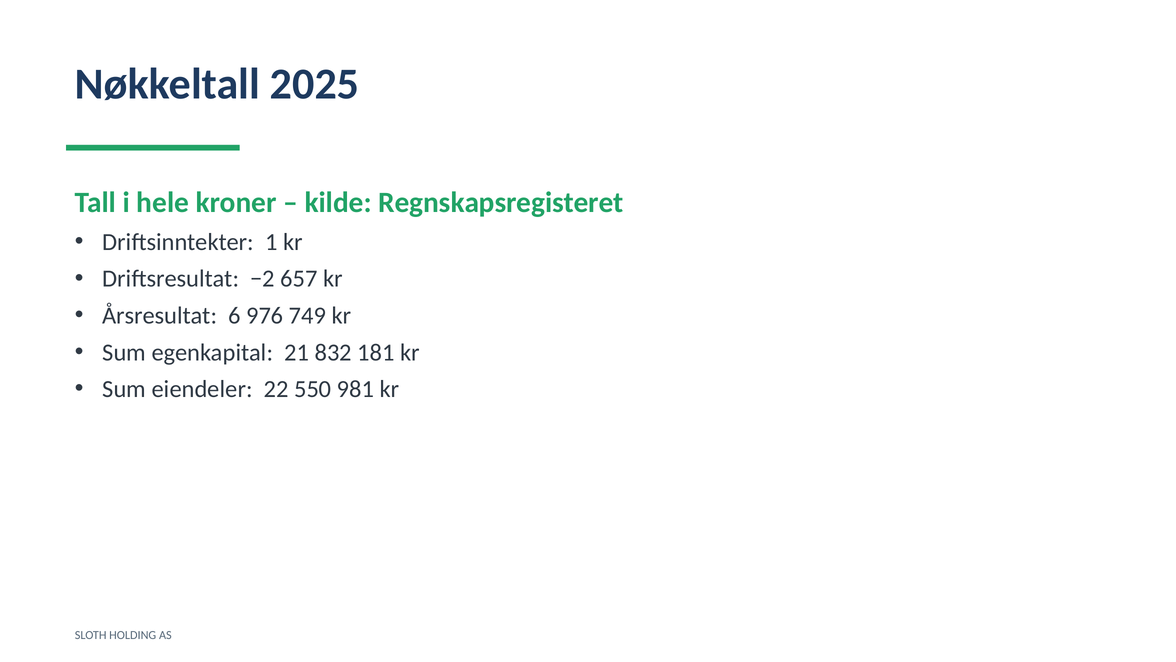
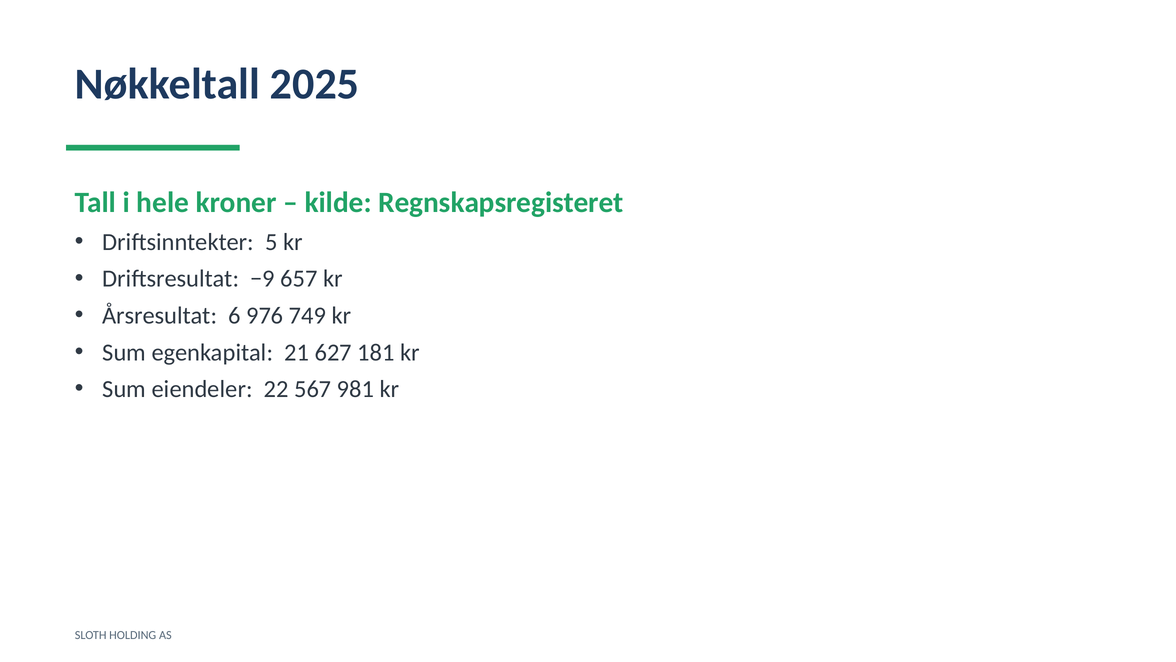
1: 1 -> 5
−2: −2 -> −9
832: 832 -> 627
550: 550 -> 567
